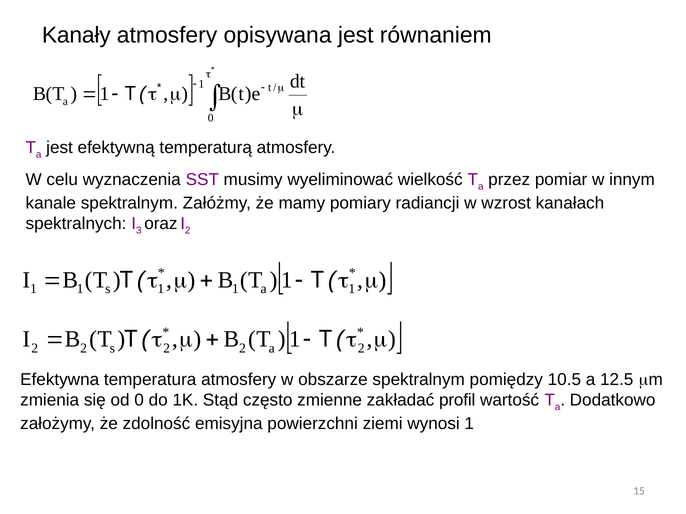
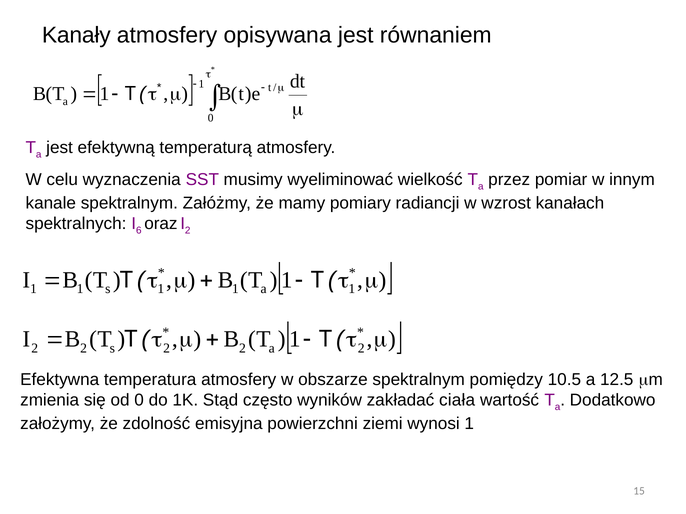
3: 3 -> 6
zmienne: zmienne -> wyników
profil: profil -> ciała
